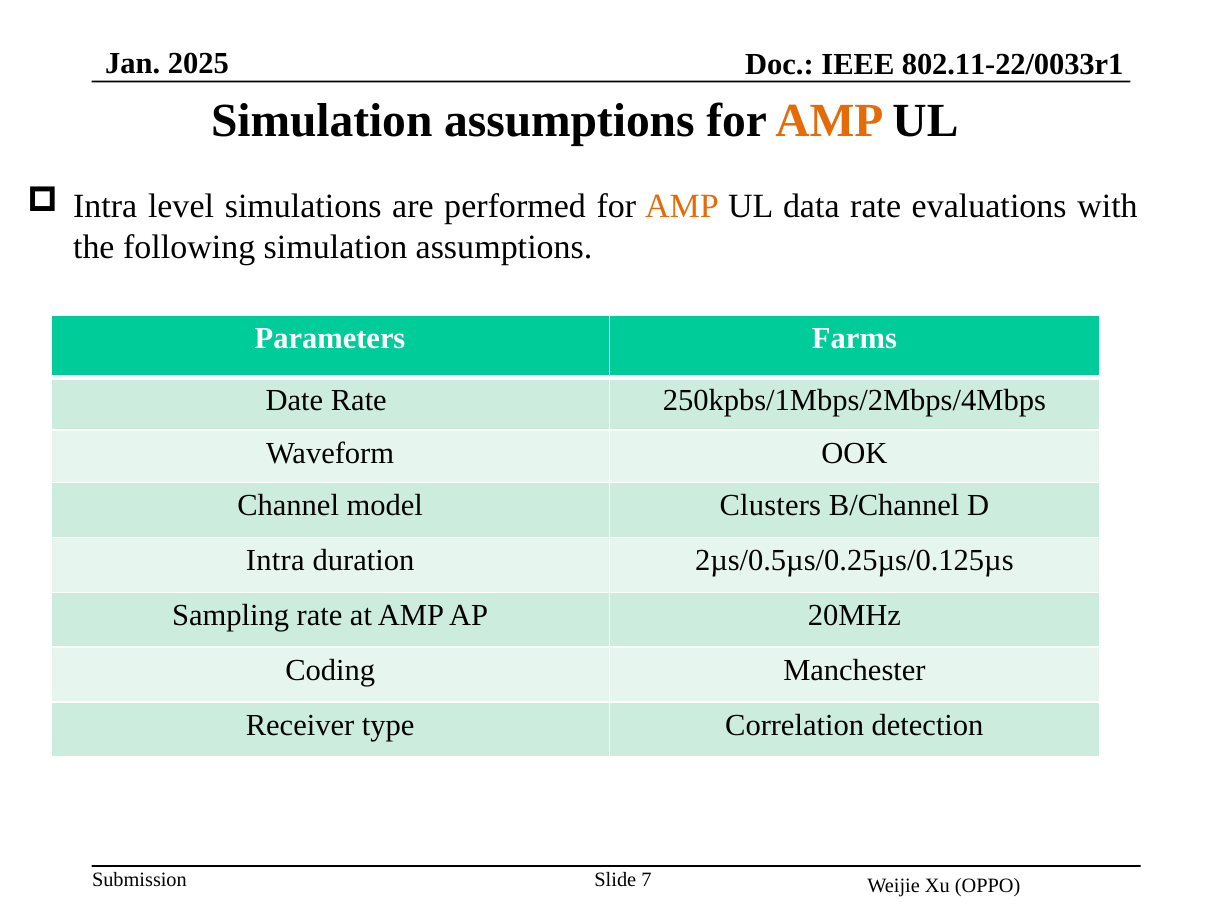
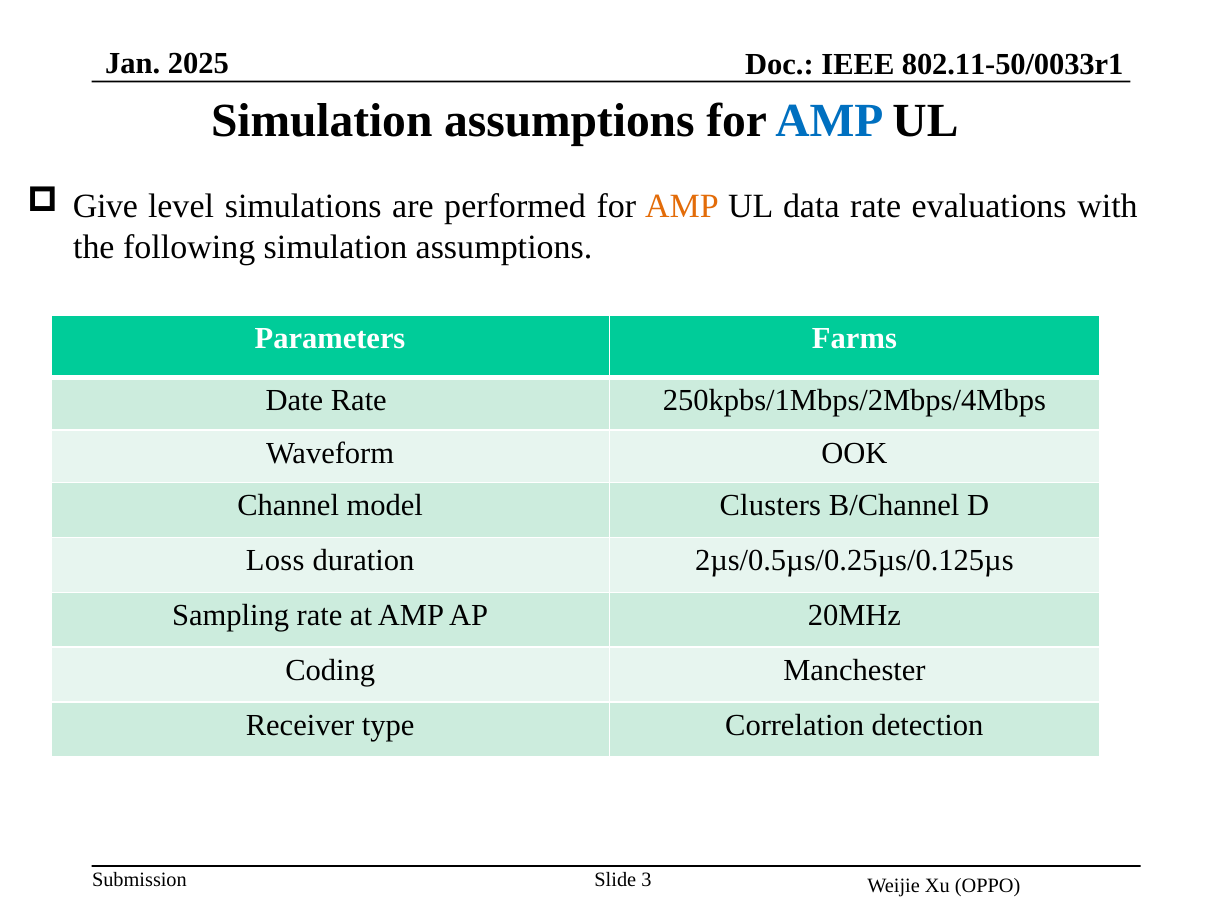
802.11-22/0033r1: 802.11-22/0033r1 -> 802.11-50/0033r1
AMP at (829, 121) colour: orange -> blue
Intra at (105, 206): Intra -> Give
Intra at (275, 560): Intra -> Loss
7: 7 -> 3
